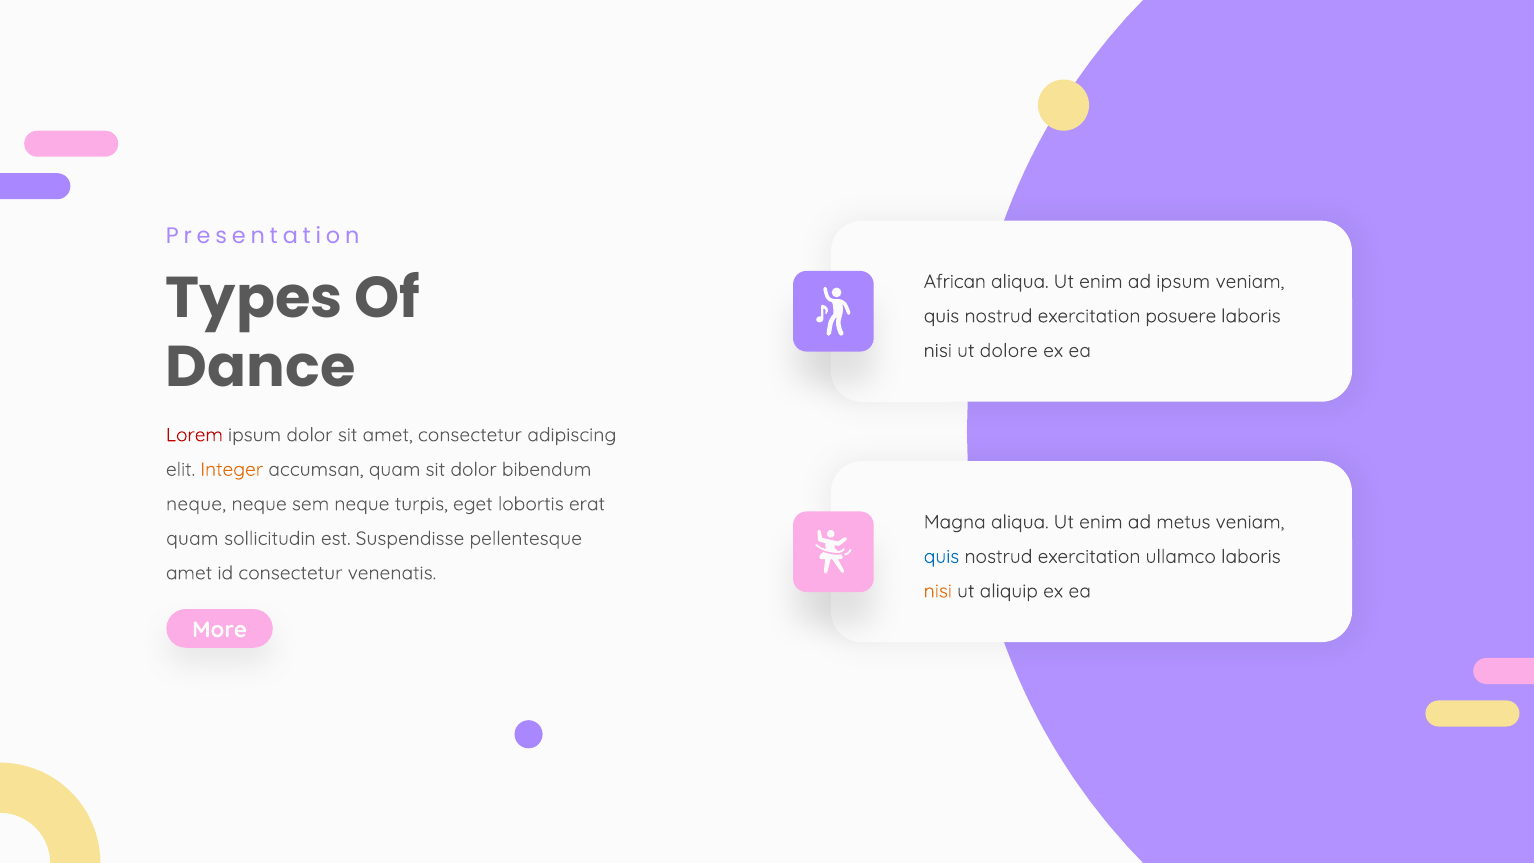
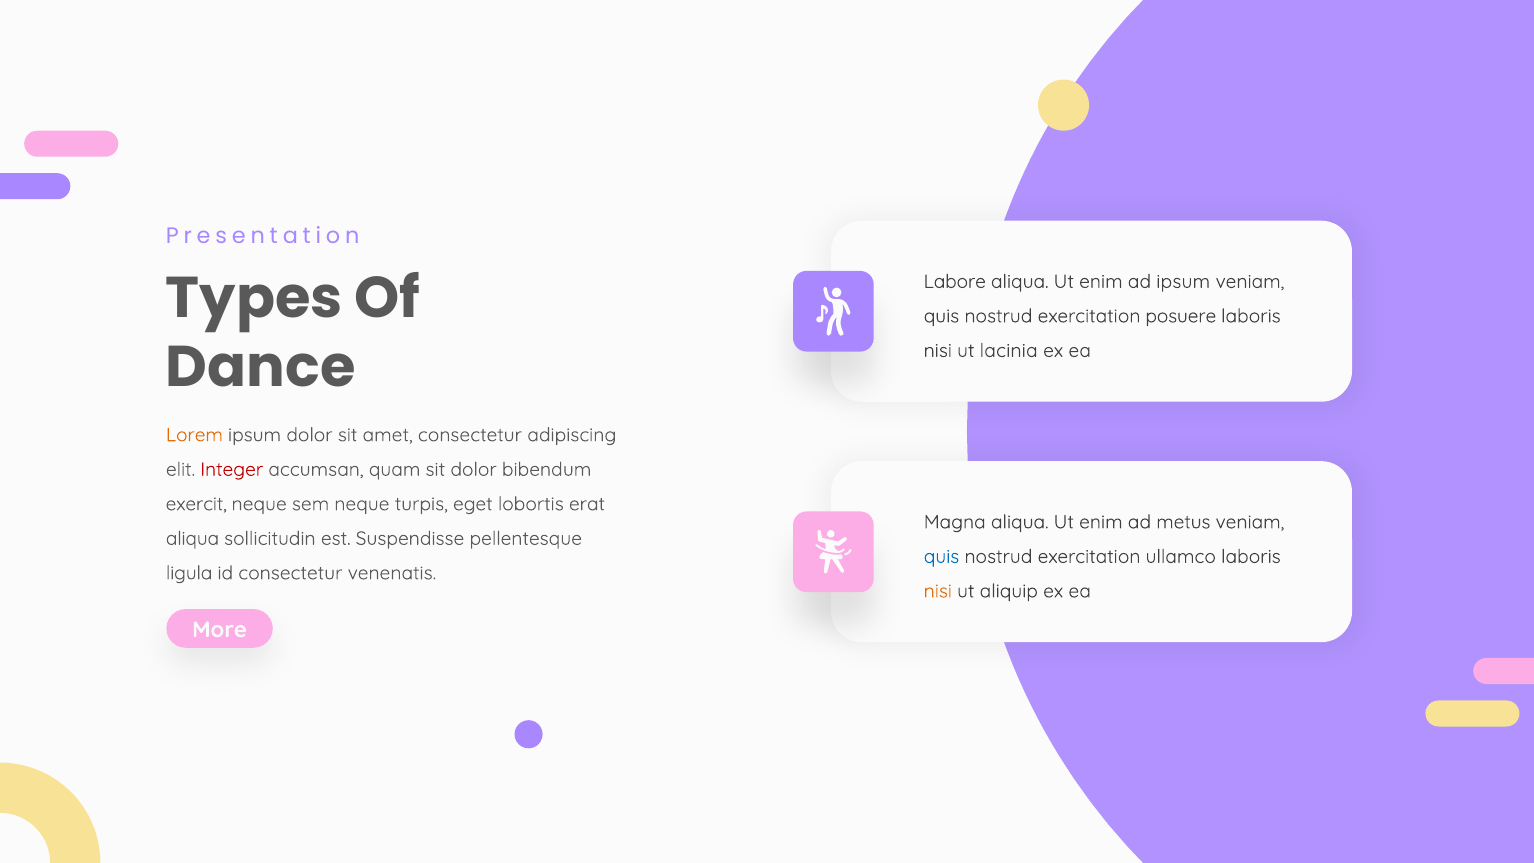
African: African -> Labore
dolore: dolore -> lacinia
Lorem colour: red -> orange
Integer colour: orange -> red
neque at (196, 504): neque -> exercit
quam at (192, 538): quam -> aliqua
amet at (189, 573): amet -> ligula
